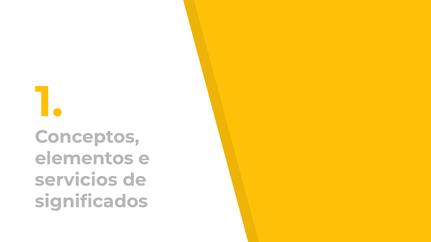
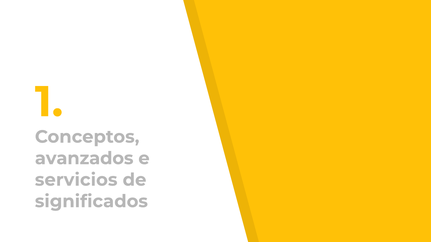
elementos: elementos -> avanzados
